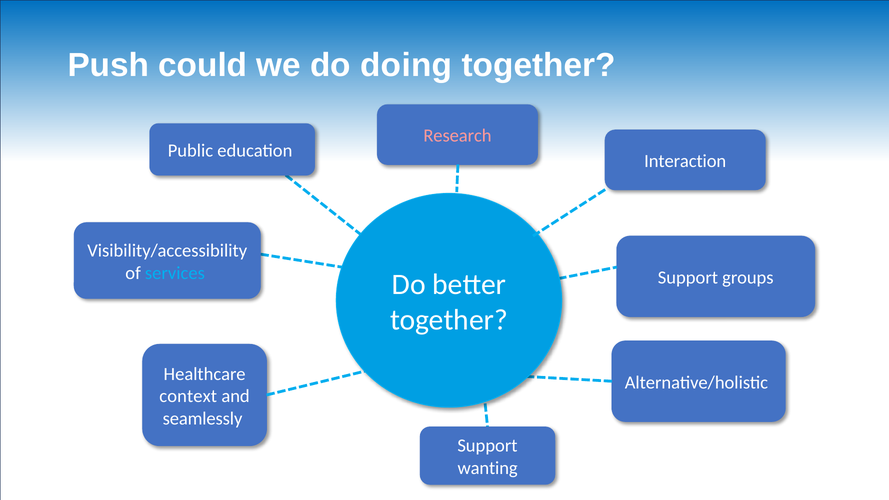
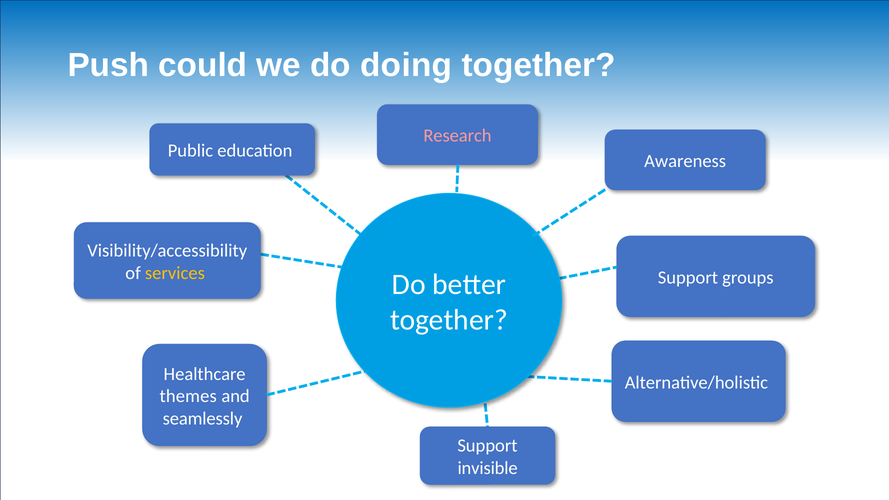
Interaction: Interaction -> Awareness
services colour: light blue -> yellow
context: context -> themes
wanting: wanting -> invisible
